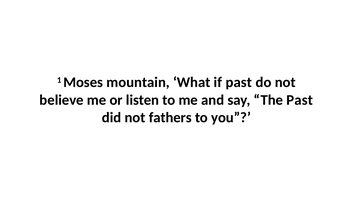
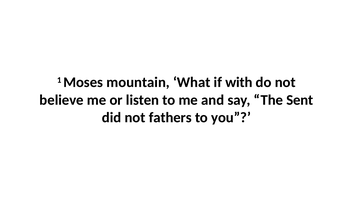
if past: past -> with
The Past: Past -> Sent
